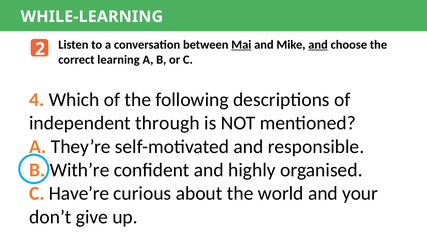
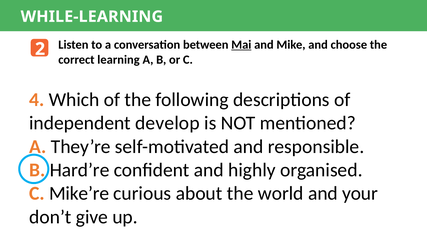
and at (318, 45) underline: present -> none
through: through -> develop
With’re: With’re -> Hard’re
Have’re: Have’re -> Mike’re
